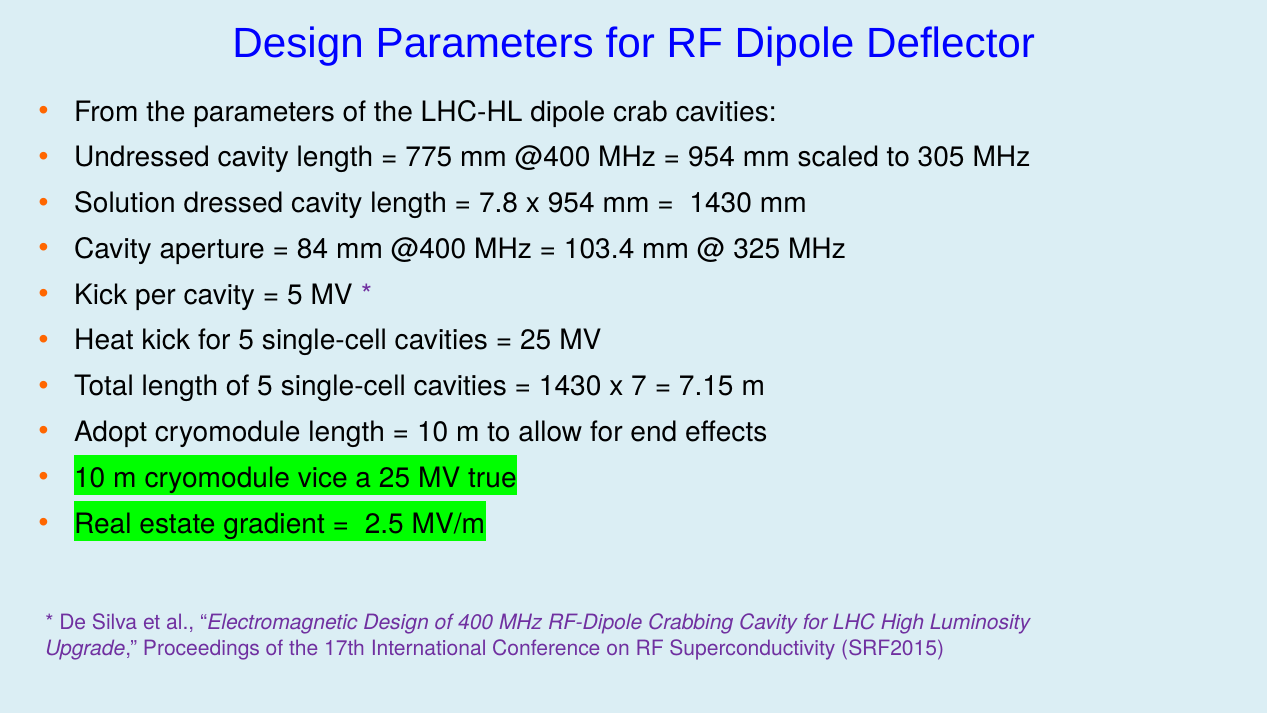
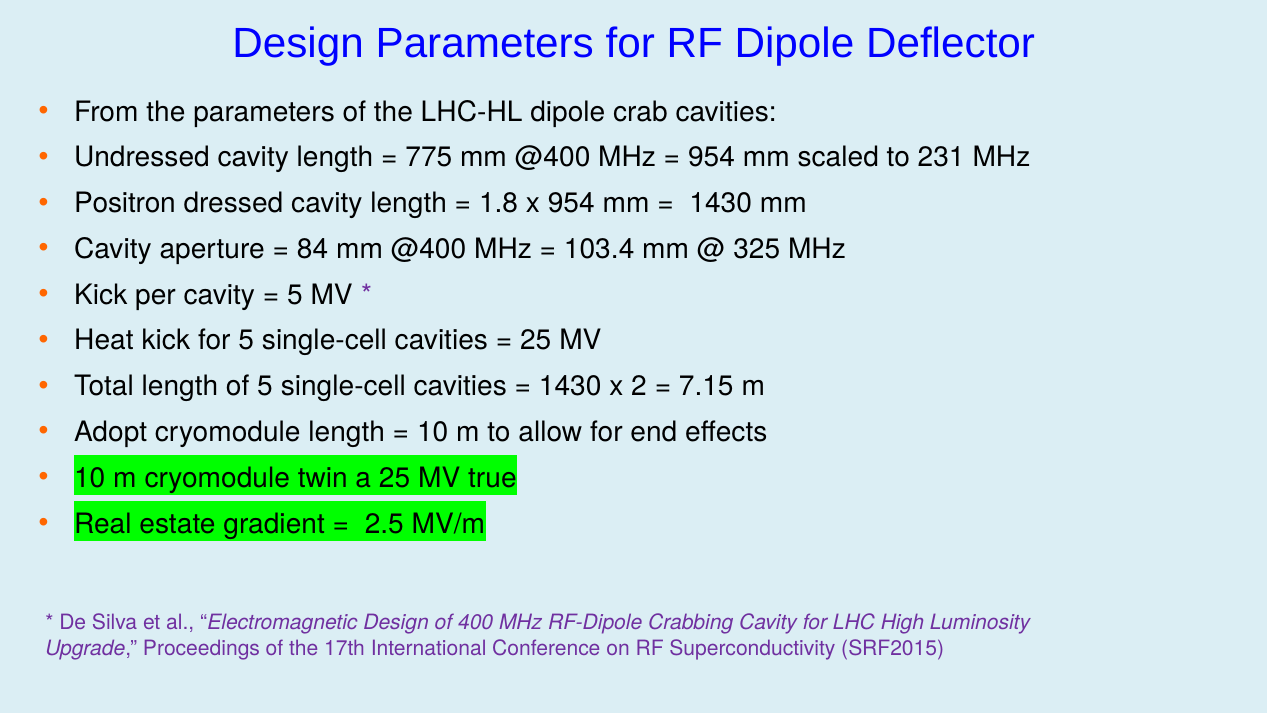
305: 305 -> 231
Solution: Solution -> Positron
7.8: 7.8 -> 1.8
7: 7 -> 2
vice: vice -> twin
